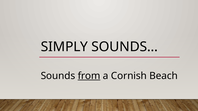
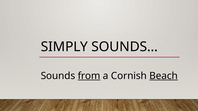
Beach underline: none -> present
